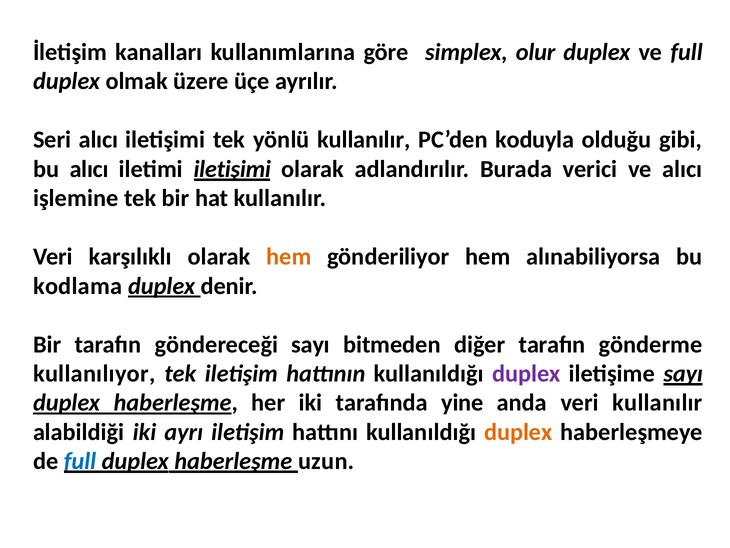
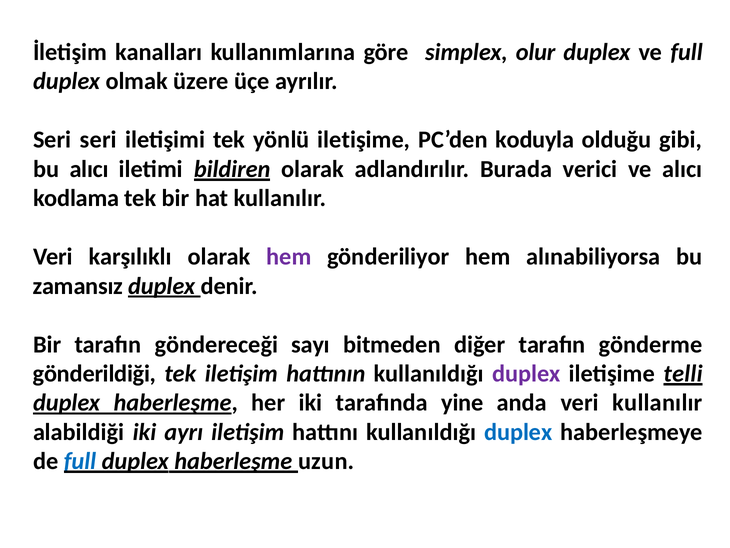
Seri alıcı: alıcı -> seri
yönlü kullanılır: kullanılır -> iletişime
iletimi iletişimi: iletişimi -> bildiren
işlemine: işlemine -> kodlama
hem at (289, 257) colour: orange -> purple
kodlama: kodlama -> zamansız
kullanılıyor: kullanılıyor -> gönderildiği
iletişime sayı: sayı -> telli
duplex at (518, 432) colour: orange -> blue
